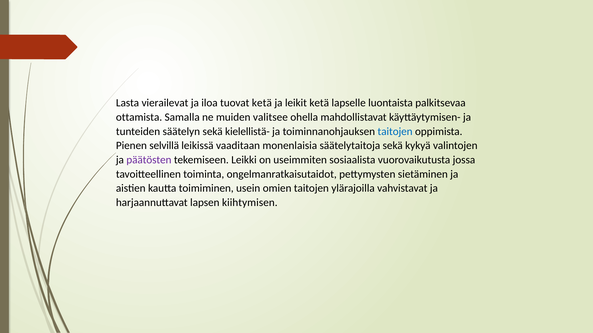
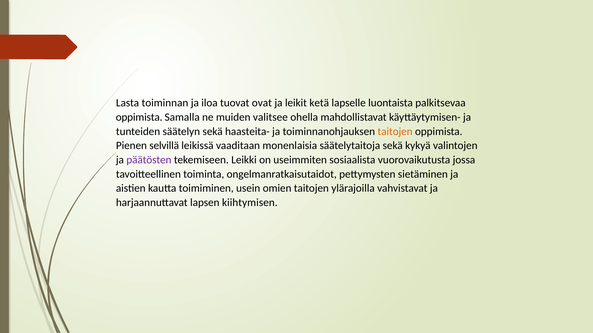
vierailevat: vierailevat -> toiminnan
tuovat ketä: ketä -> ovat
ottamista at (139, 117): ottamista -> oppimista
kielellistä-: kielellistä- -> haasteita-
taitojen at (395, 132) colour: blue -> orange
